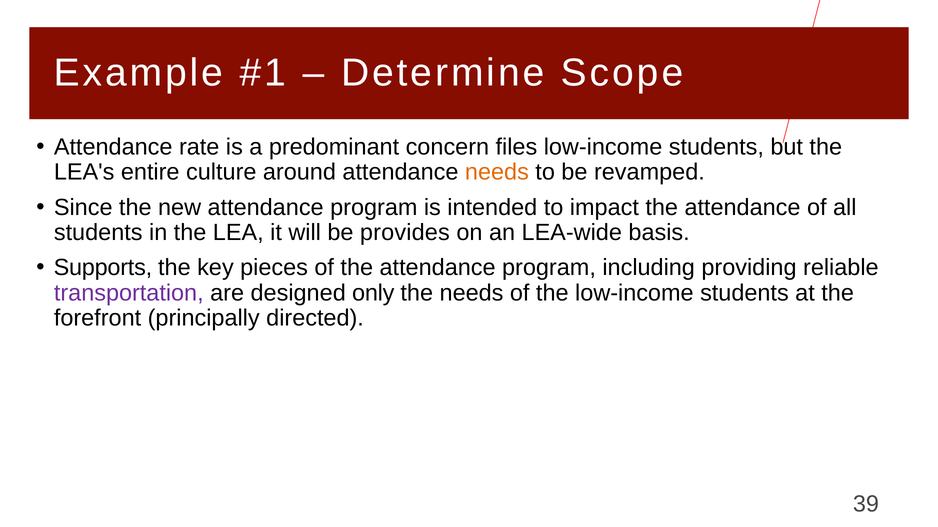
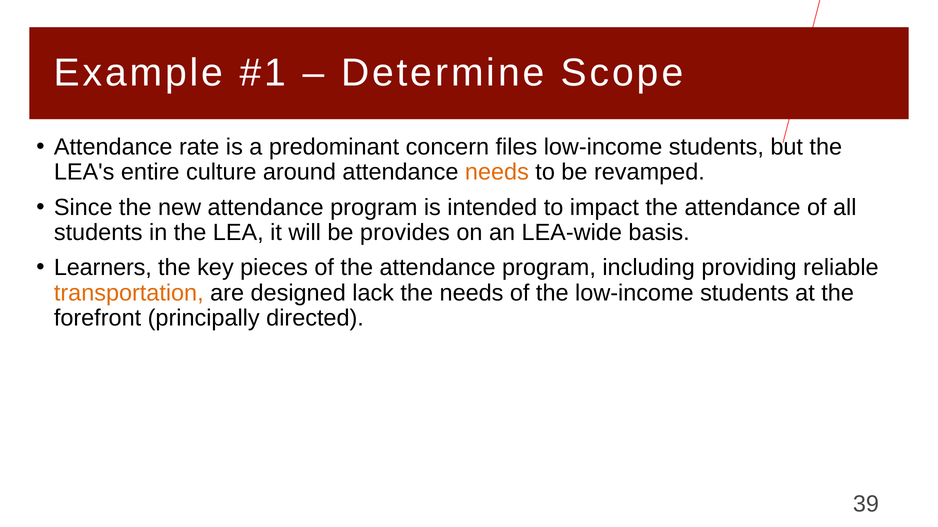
Supports: Supports -> Learners
transportation colour: purple -> orange
only: only -> lack
